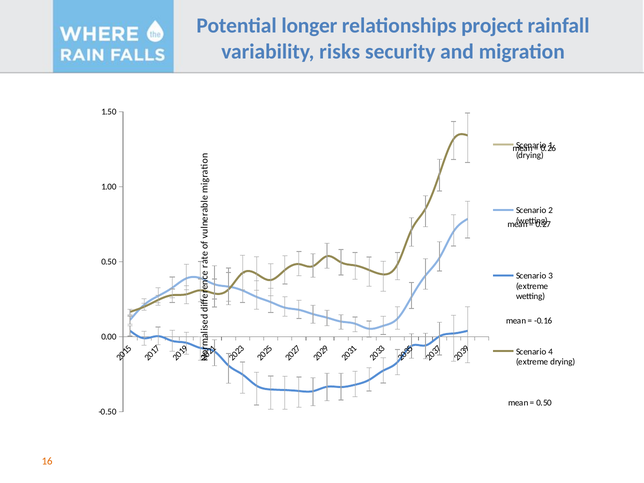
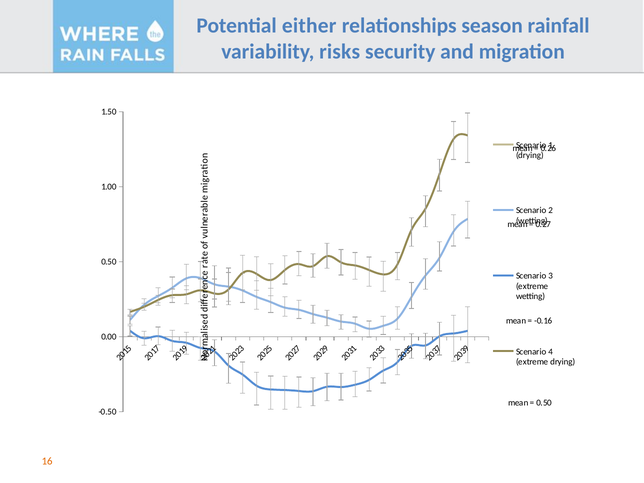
longer: longer -> either
project: project -> season
